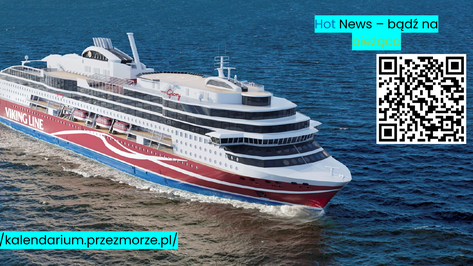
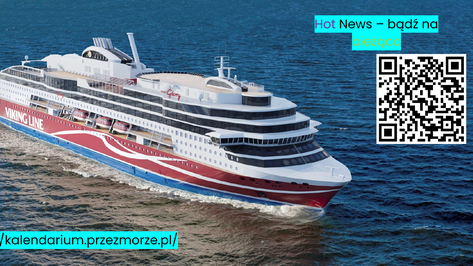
Hot colour: blue -> purple
